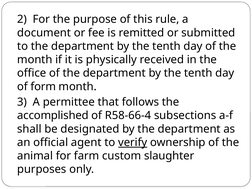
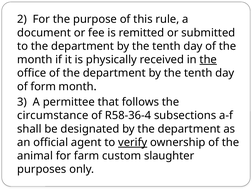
the at (208, 60) underline: none -> present
accomplished: accomplished -> circumstance
R58-66-4: R58-66-4 -> R58-36-4
